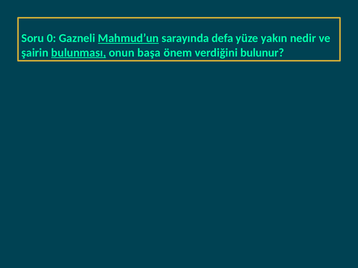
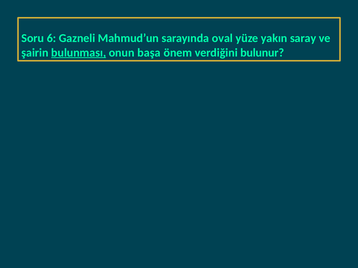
0: 0 -> 6
Mahmud’un underline: present -> none
defa: defa -> oval
nedir: nedir -> saray
